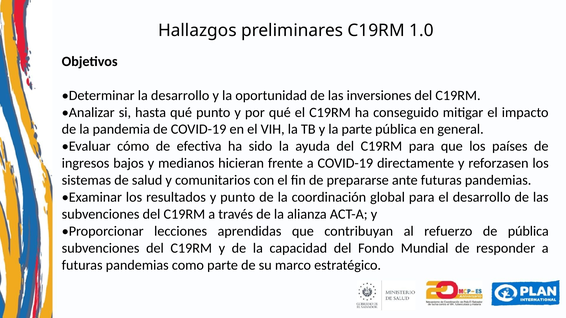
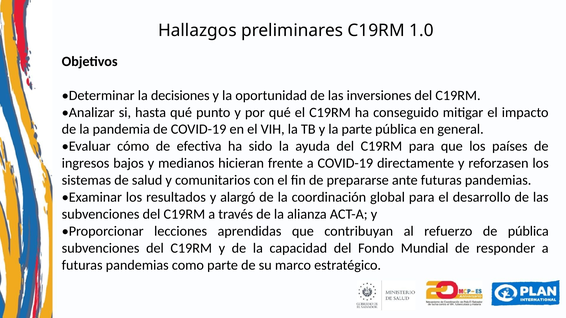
la desarrollo: desarrollo -> decisiones
y punto: punto -> alargó
